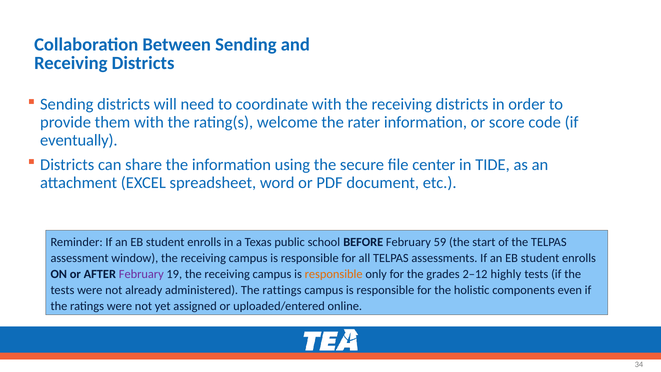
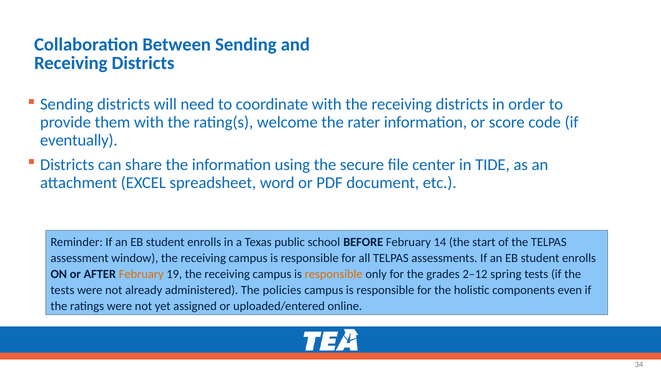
59: 59 -> 14
February at (141, 274) colour: purple -> orange
highly: highly -> spring
rattings: rattings -> policies
